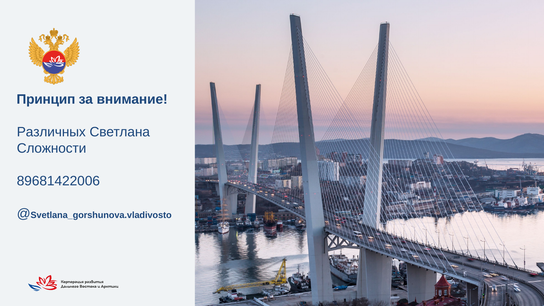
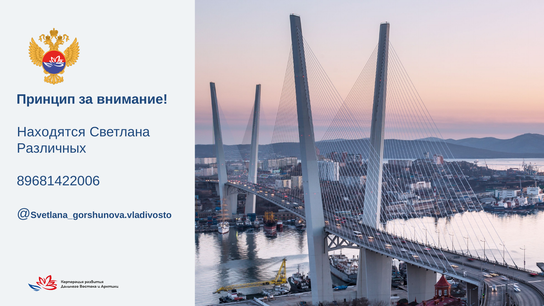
Различных: Различных -> Находятся
Сложности: Сложности -> Различных
